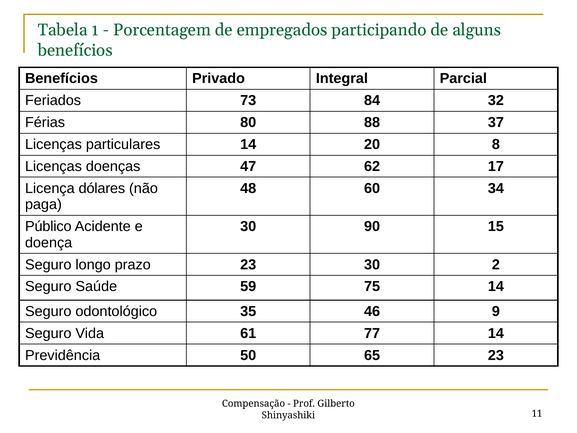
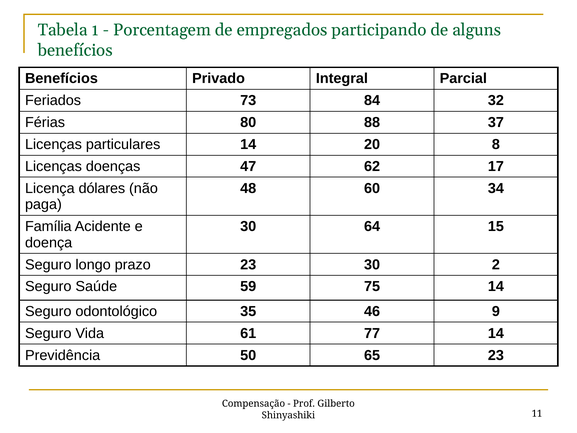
Público: Público -> Família
90: 90 -> 64
